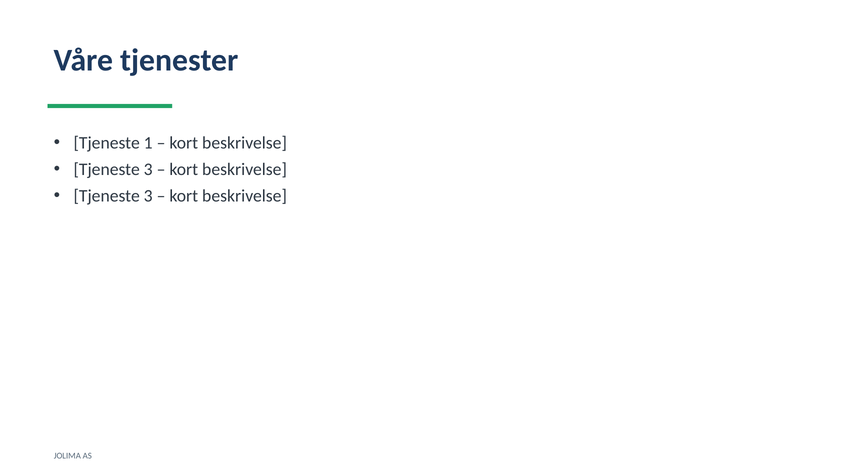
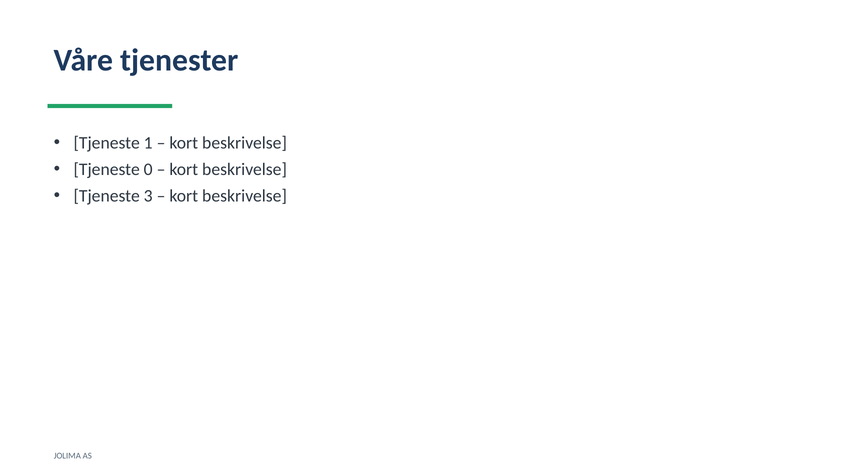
3 at (148, 170): 3 -> 0
